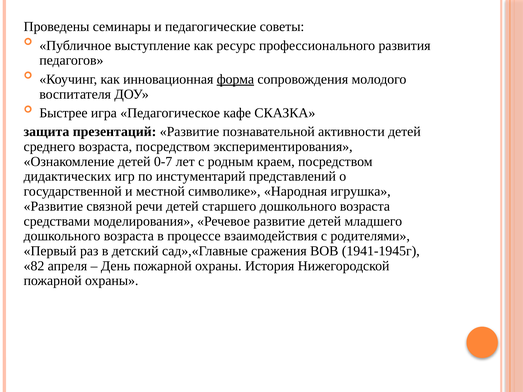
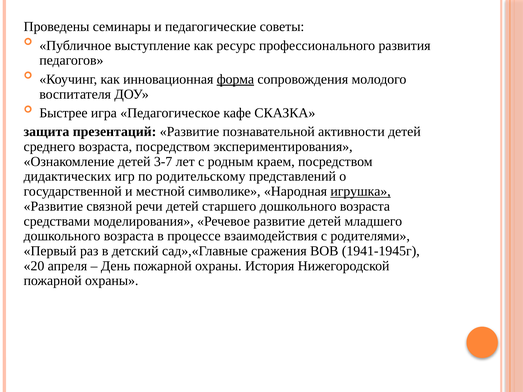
0-7: 0-7 -> 3-7
инстументарий: инстументарий -> родительскому
игрушка underline: none -> present
82: 82 -> 20
